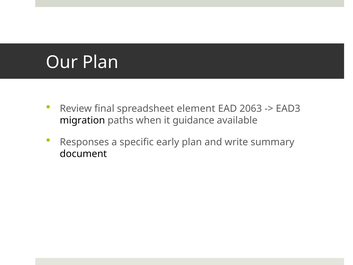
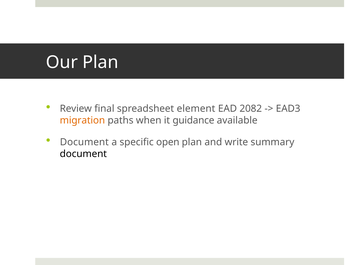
2063: 2063 -> 2082
migration colour: black -> orange
Responses at (84, 142): Responses -> Document
early: early -> open
